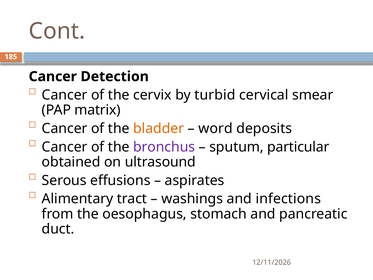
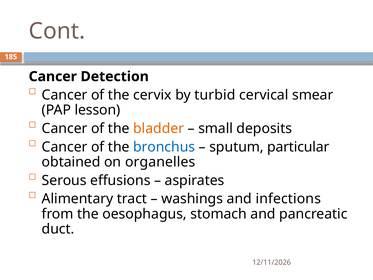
matrix: matrix -> lesson
word: word -> small
bronchus colour: purple -> blue
ultrasound: ultrasound -> organelles
